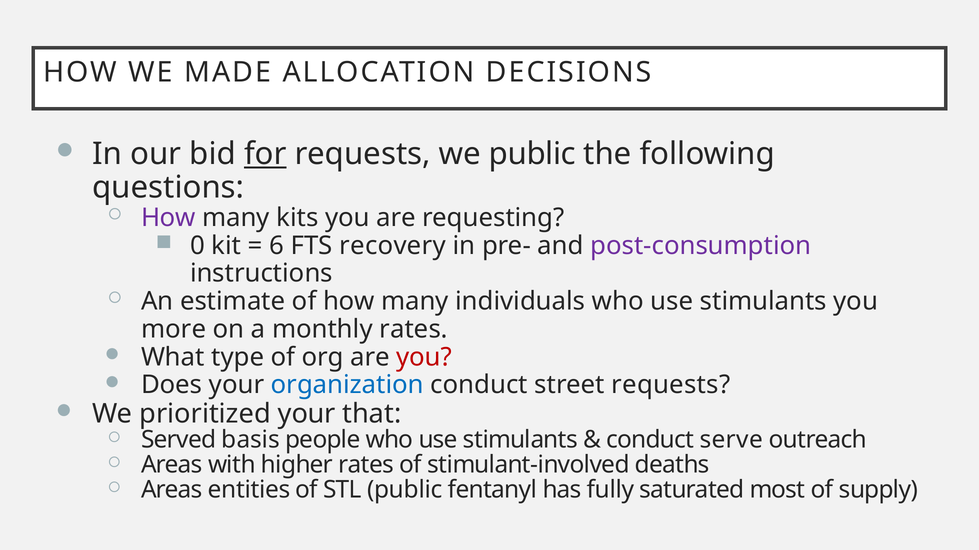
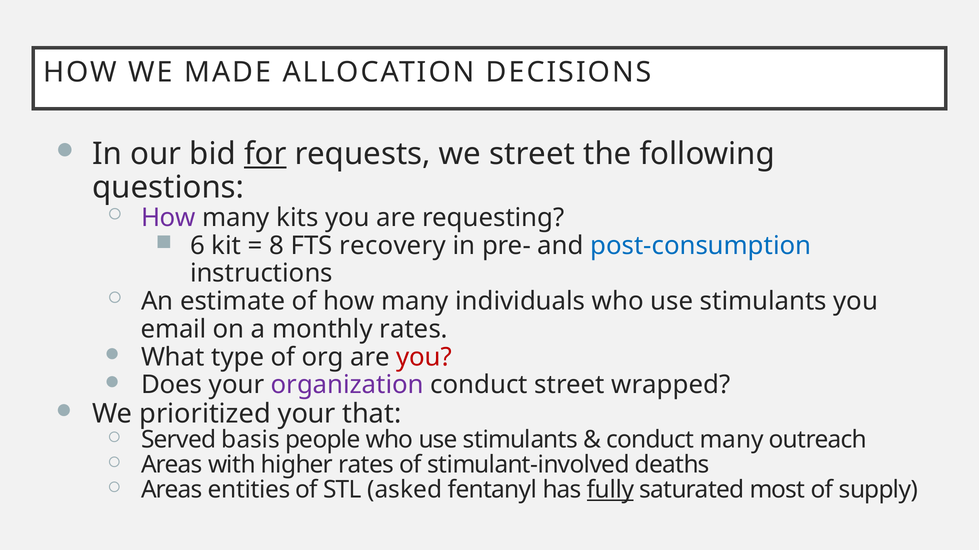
we public: public -> street
0: 0 -> 6
6: 6 -> 8
post-consumption colour: purple -> blue
more: more -> email
organization colour: blue -> purple
street requests: requests -> wrapped
conduct serve: serve -> many
STL public: public -> asked
fully underline: none -> present
